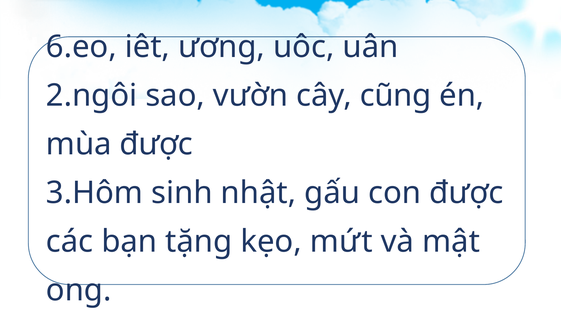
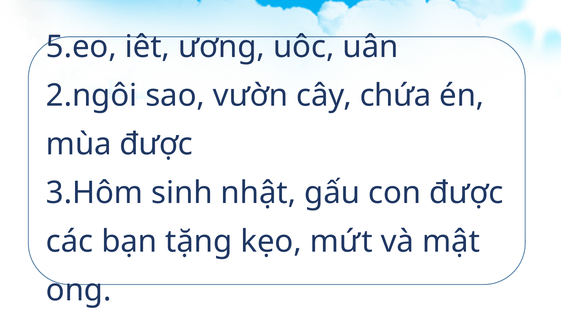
6.eo: 6.eo -> 5.eo
cũng: cũng -> chứa
